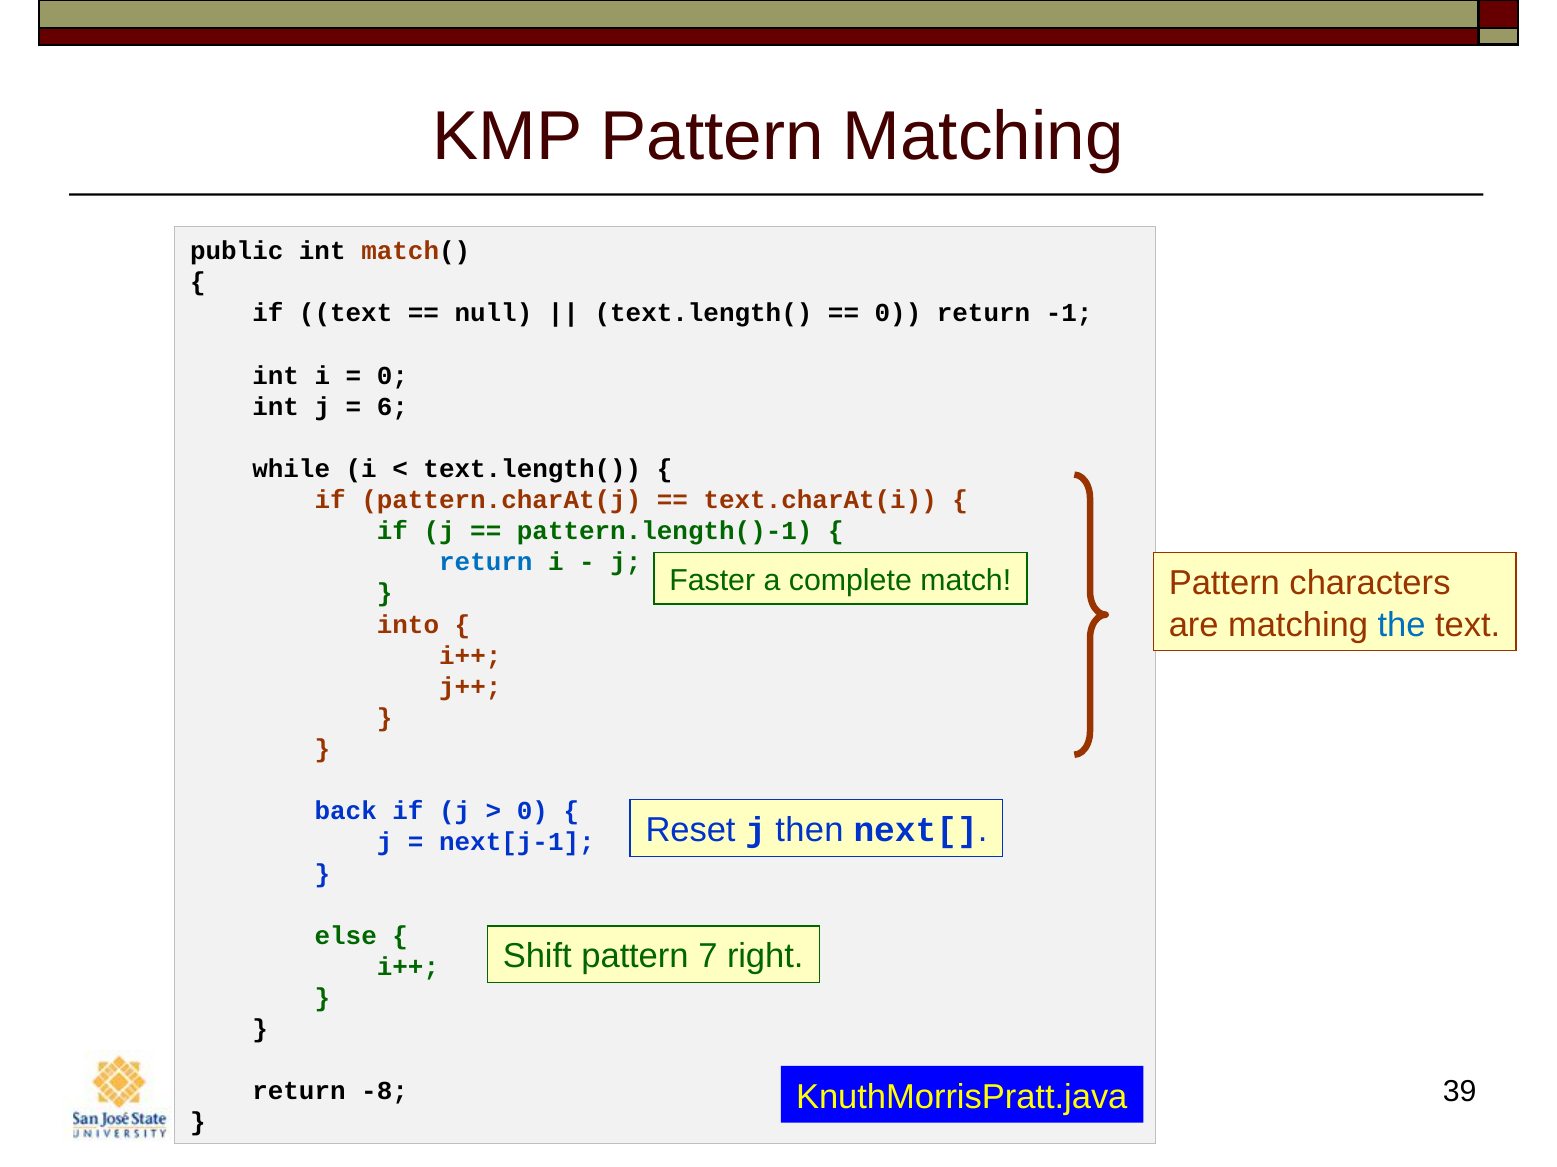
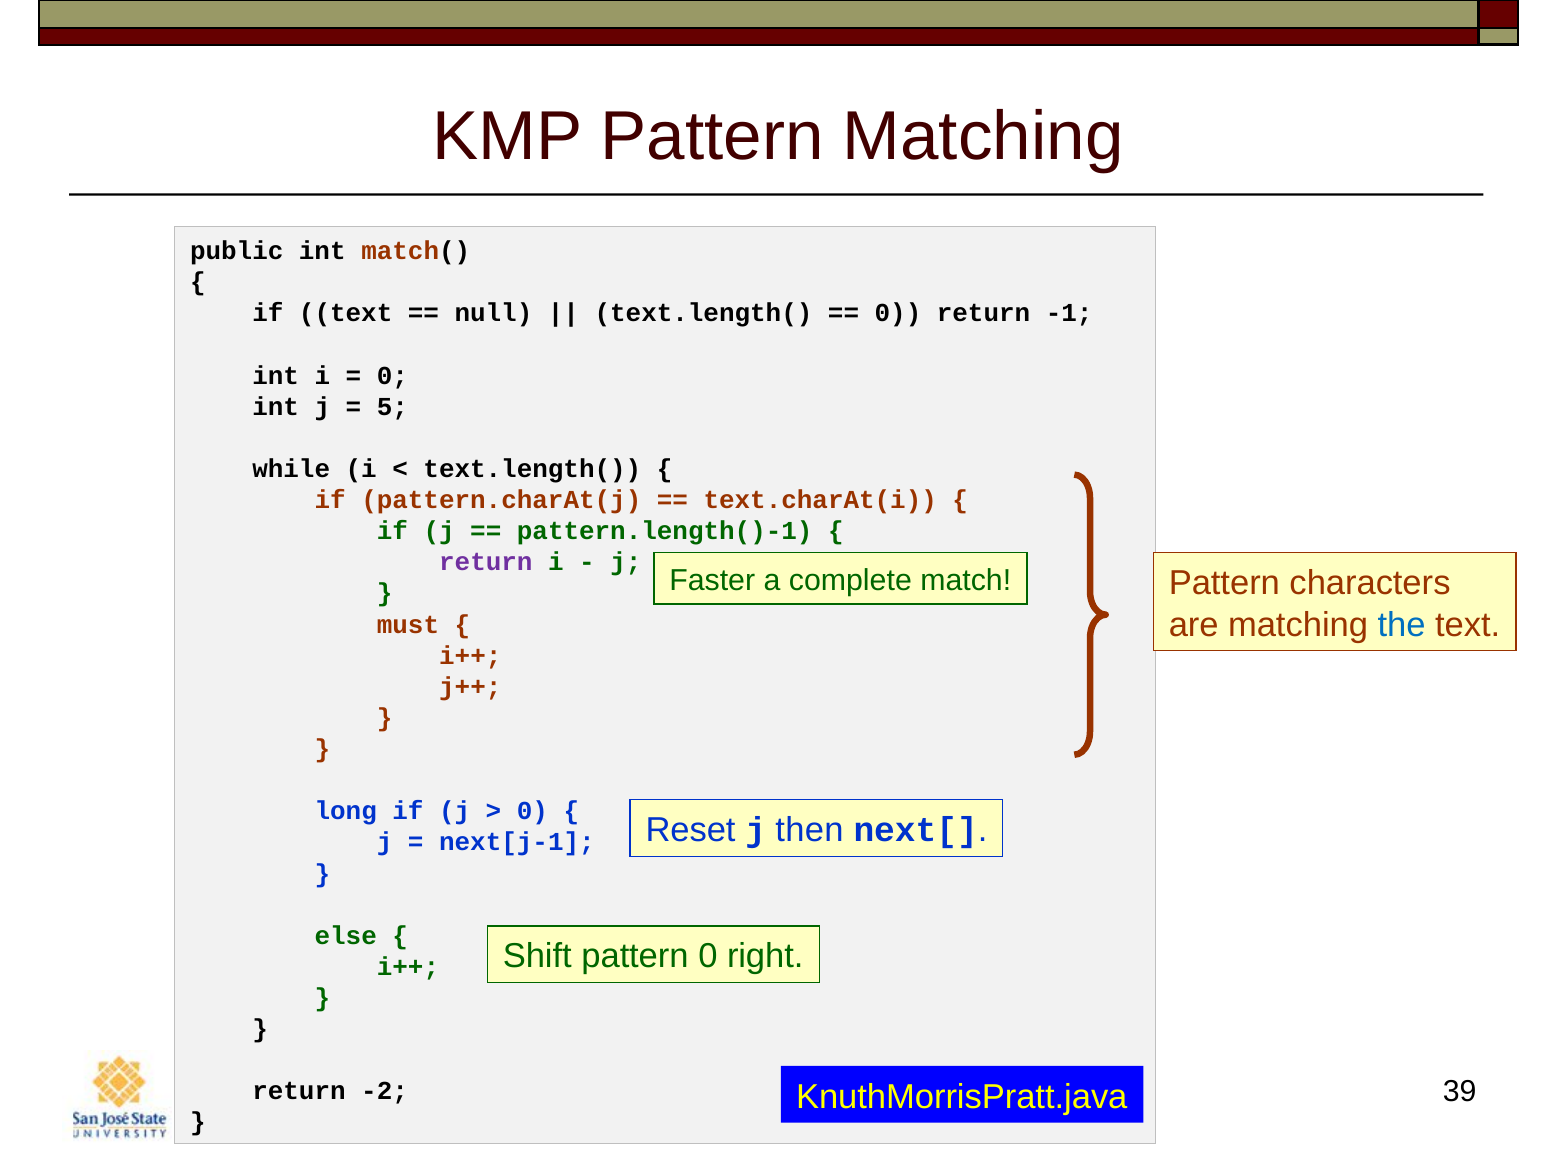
6: 6 -> 5
return at (486, 563) colour: blue -> purple
into: into -> must
back: back -> long
pattern 7: 7 -> 0
-8: -8 -> -2
